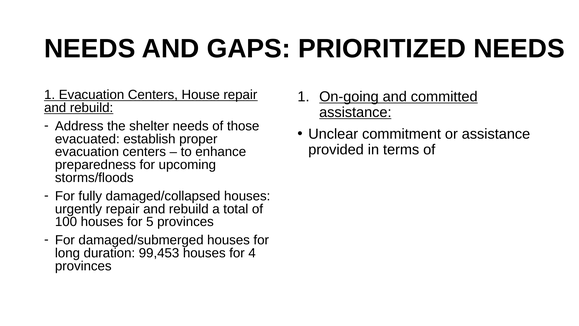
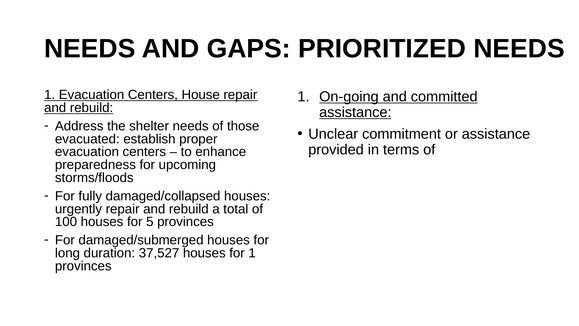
99,453: 99,453 -> 37,527
for 4: 4 -> 1
